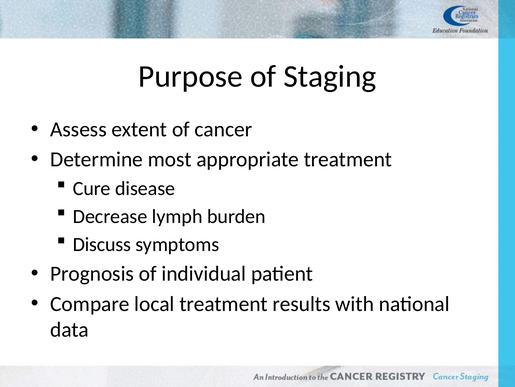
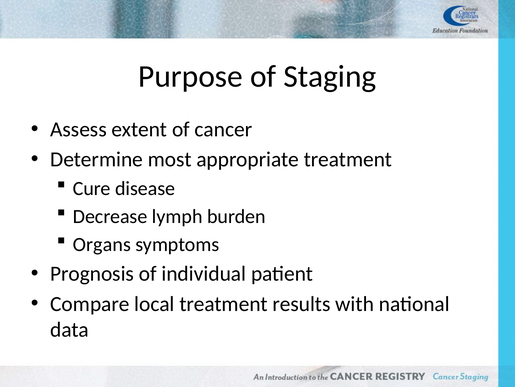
Discuss: Discuss -> Organs
